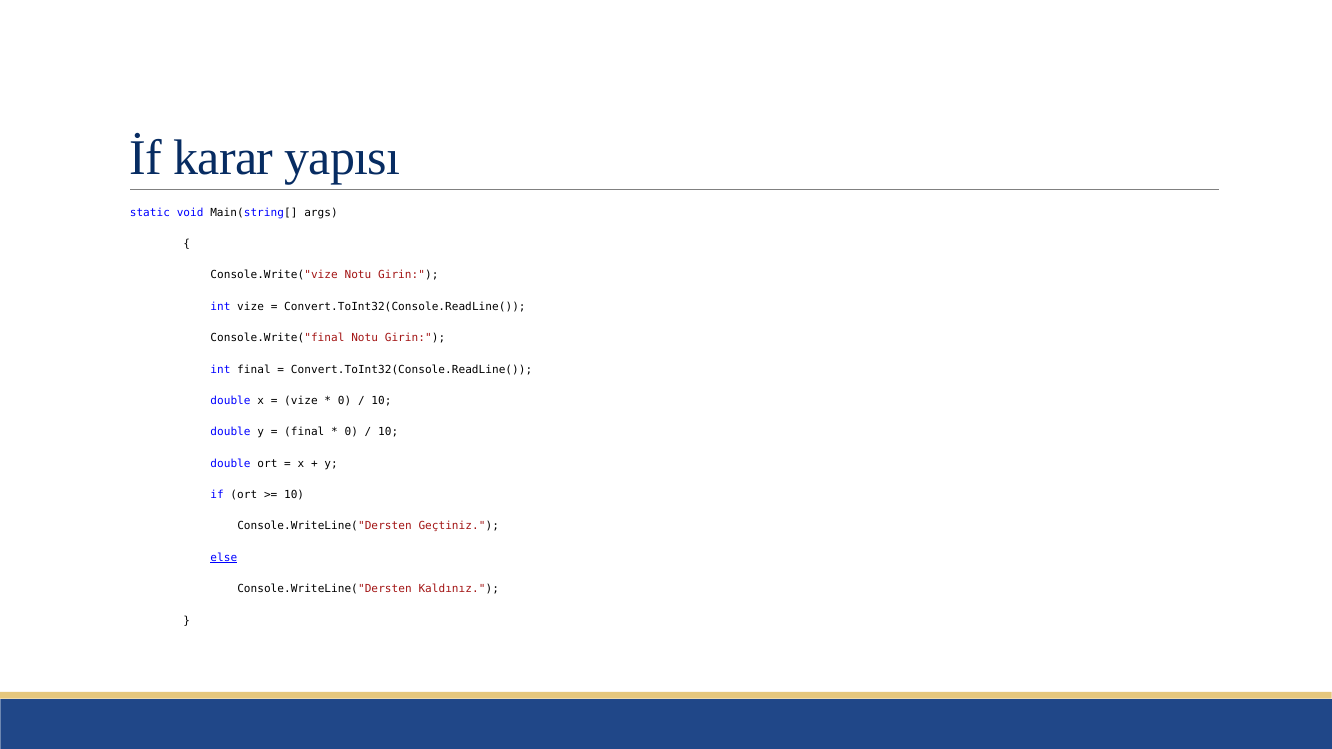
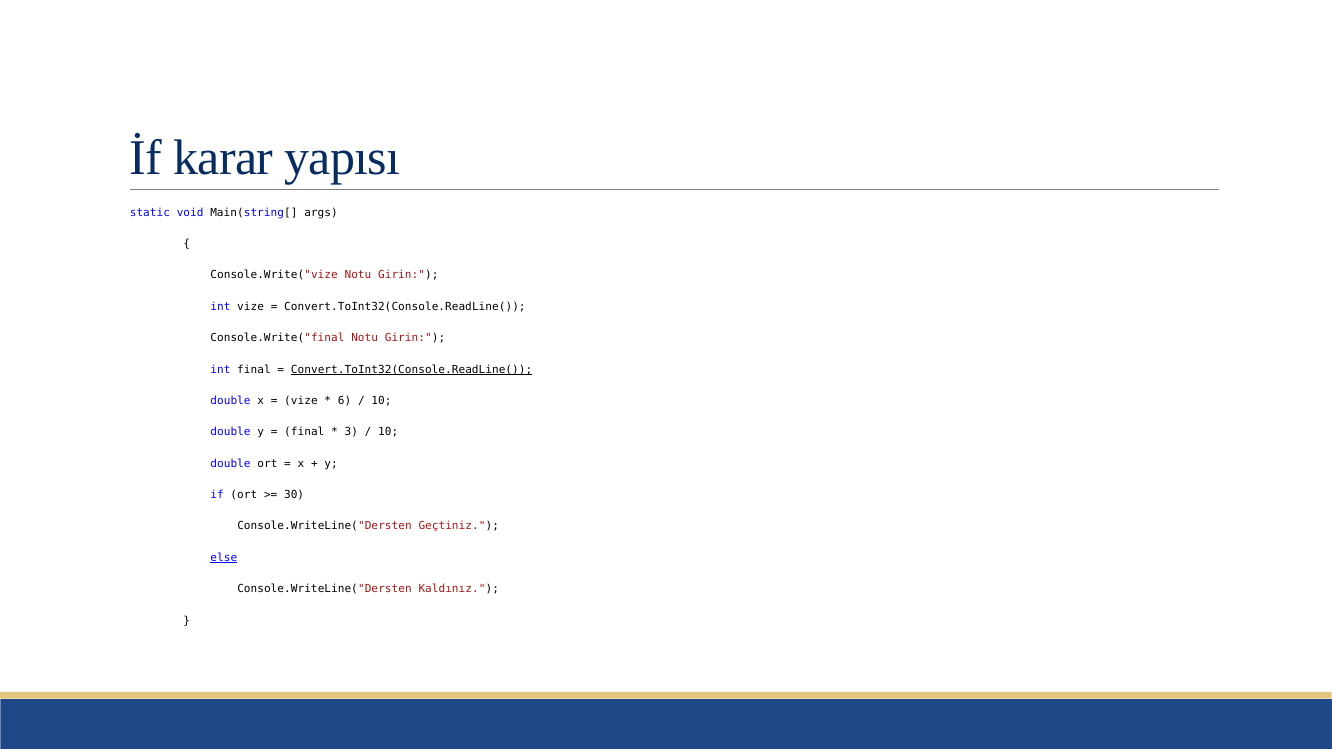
Convert.ToInt32(Console.ReadLine( at (412, 369) underline: none -> present
0 at (345, 401): 0 -> 6
0 at (351, 432): 0 -> 3
10 at (294, 495): 10 -> 30
